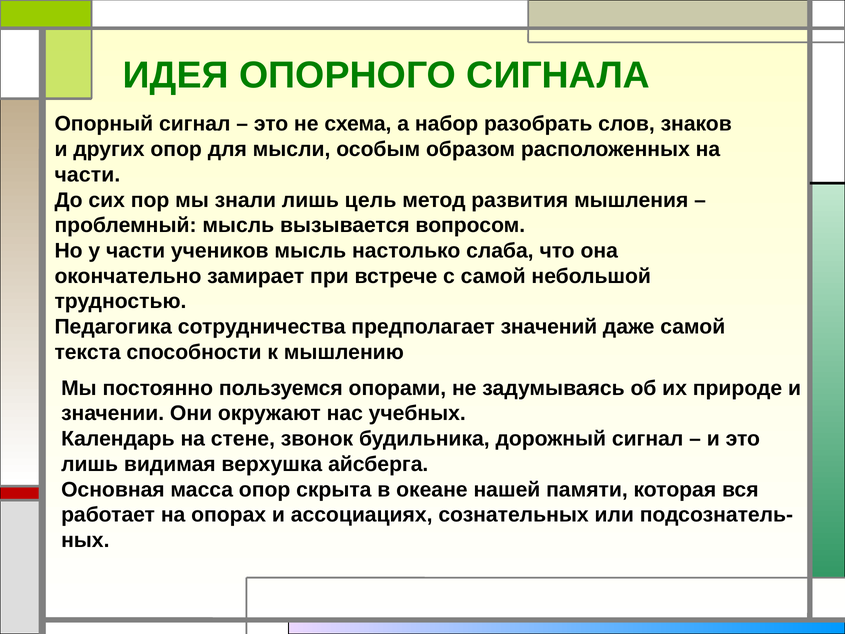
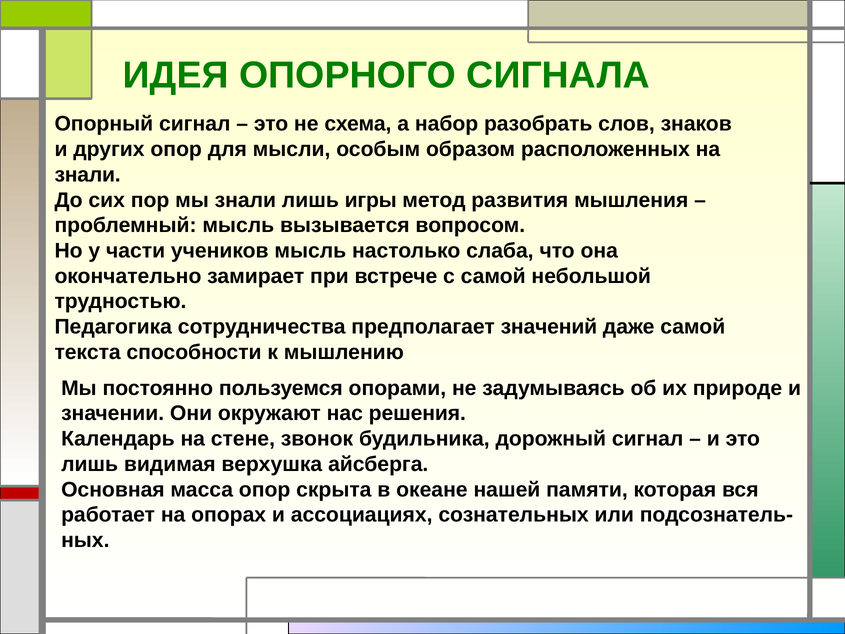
части at (87, 175): части -> знали
цель: цель -> игры
учебных: учебных -> решения
